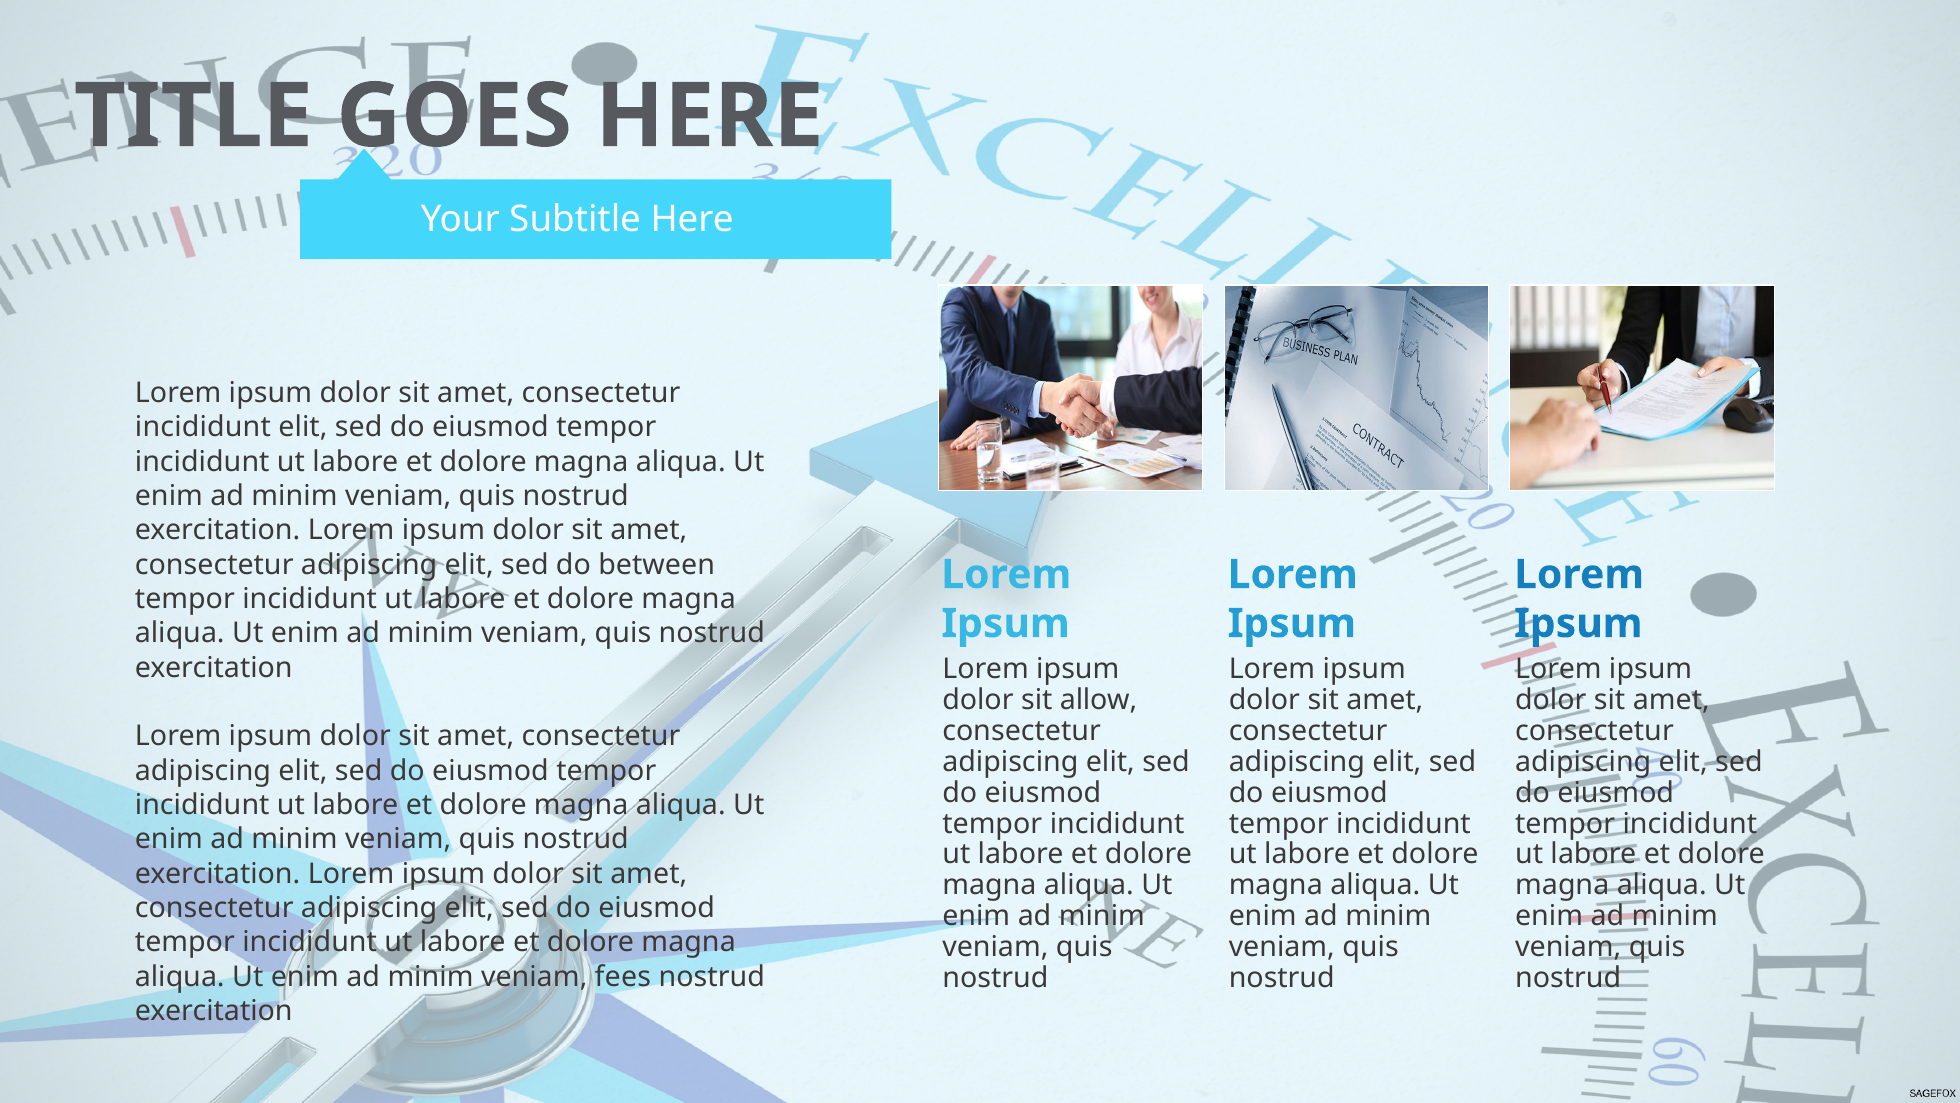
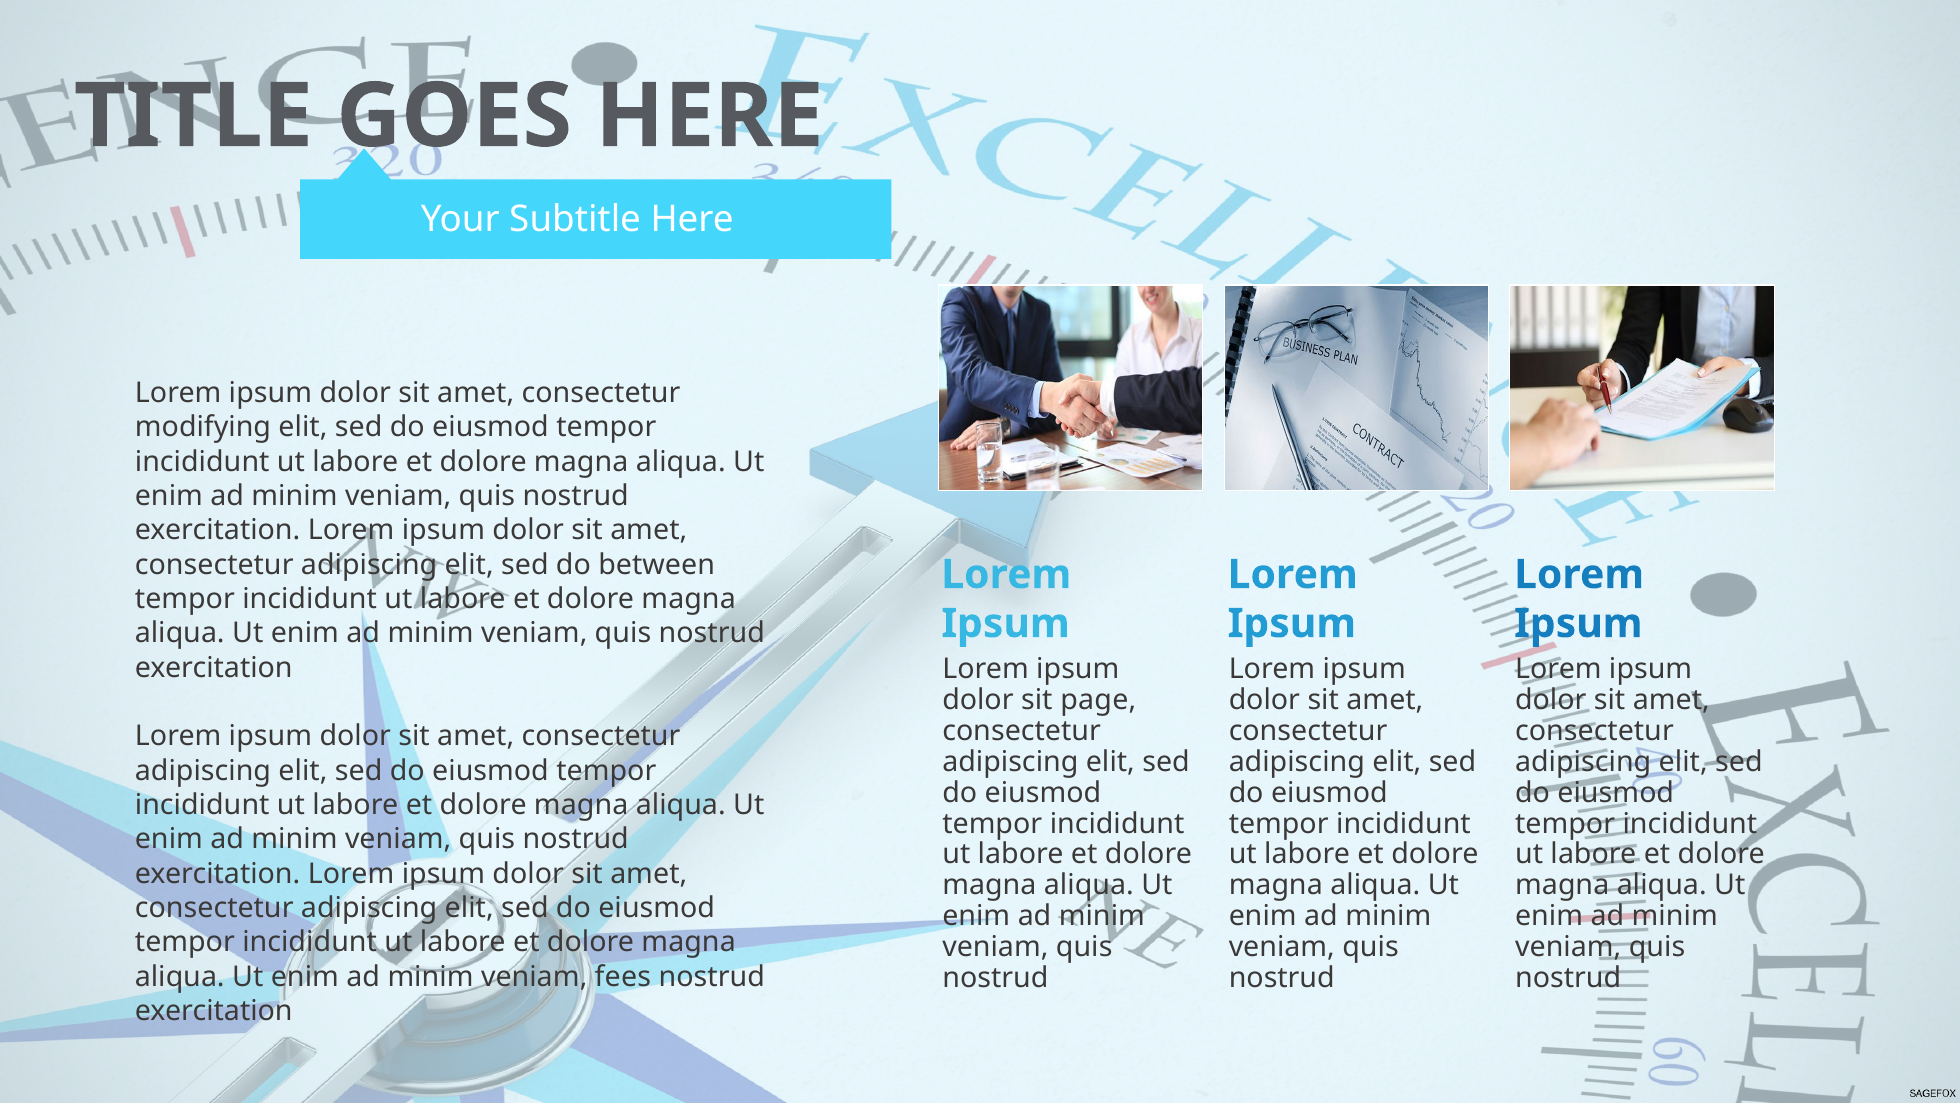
incididunt at (203, 427): incididunt -> modifying
allow: allow -> page
